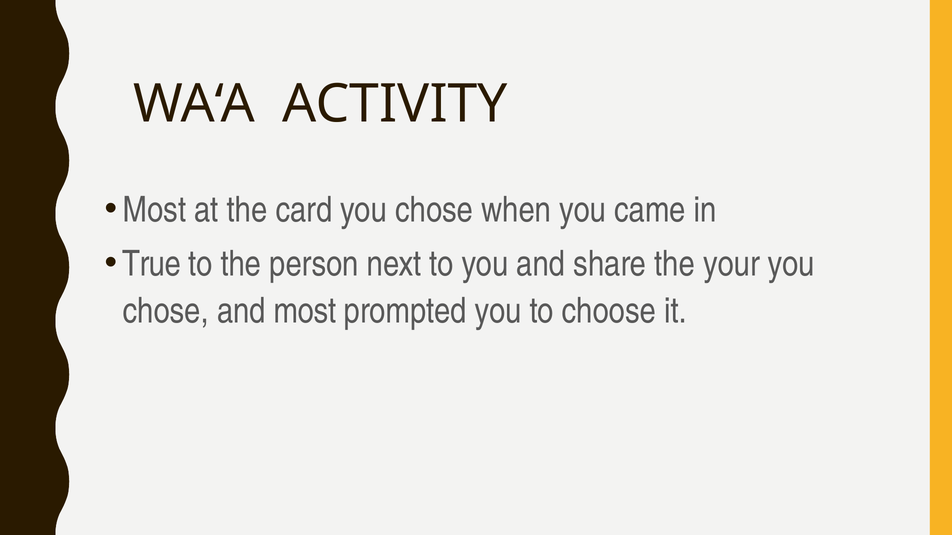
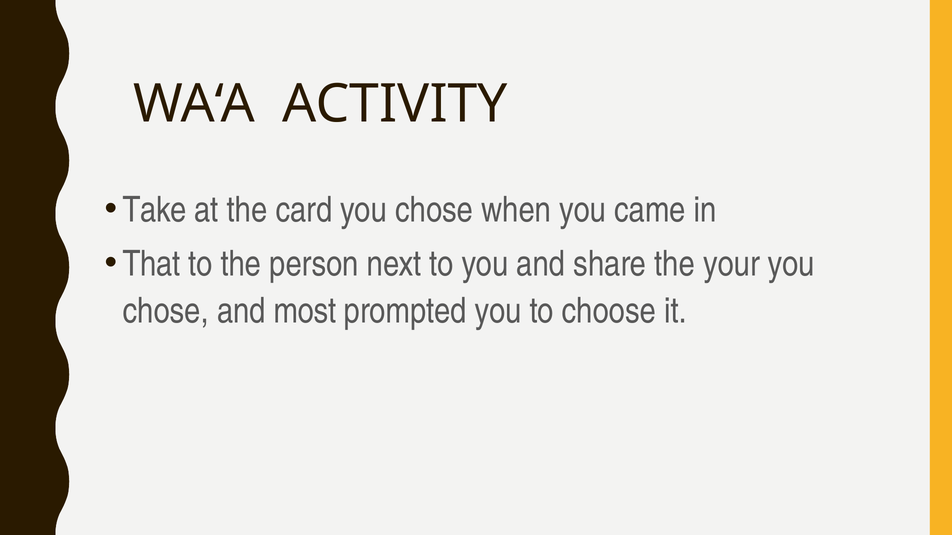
Most at (154, 210): Most -> Take
True: True -> That
